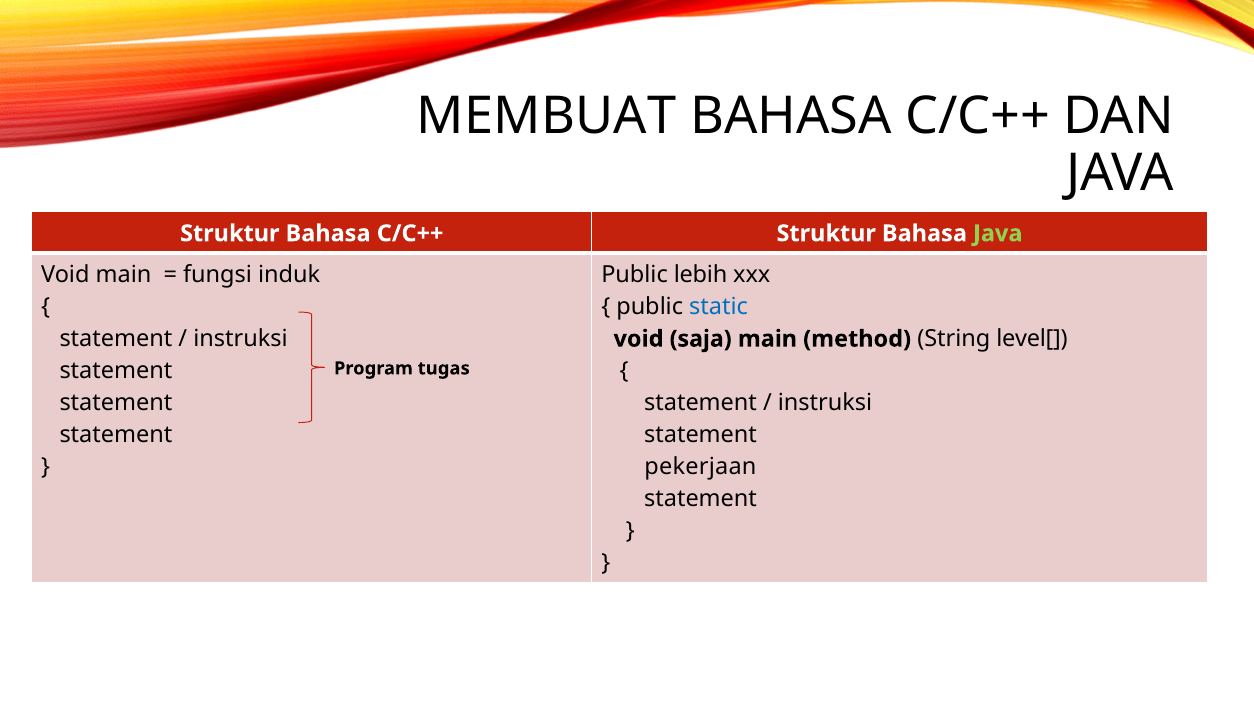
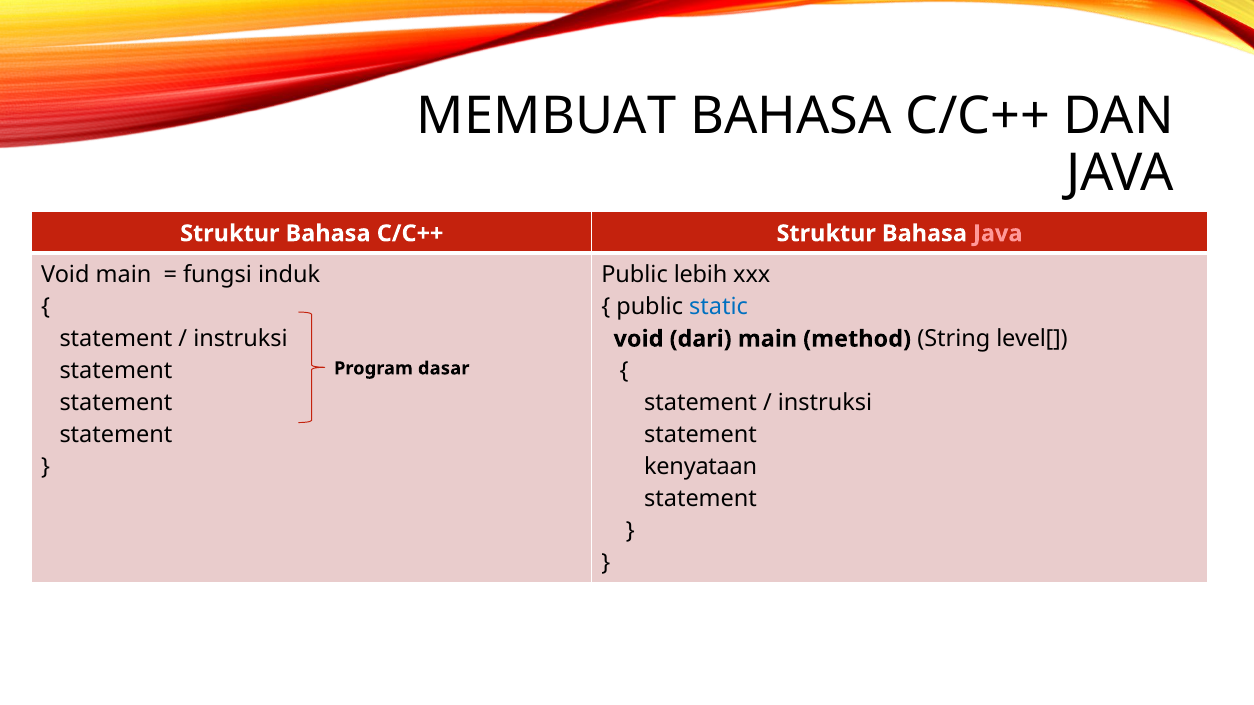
Java at (998, 234) colour: light green -> pink
saja: saja -> dari
tugas: tugas -> dasar
pekerjaan: pekerjaan -> kenyataan
